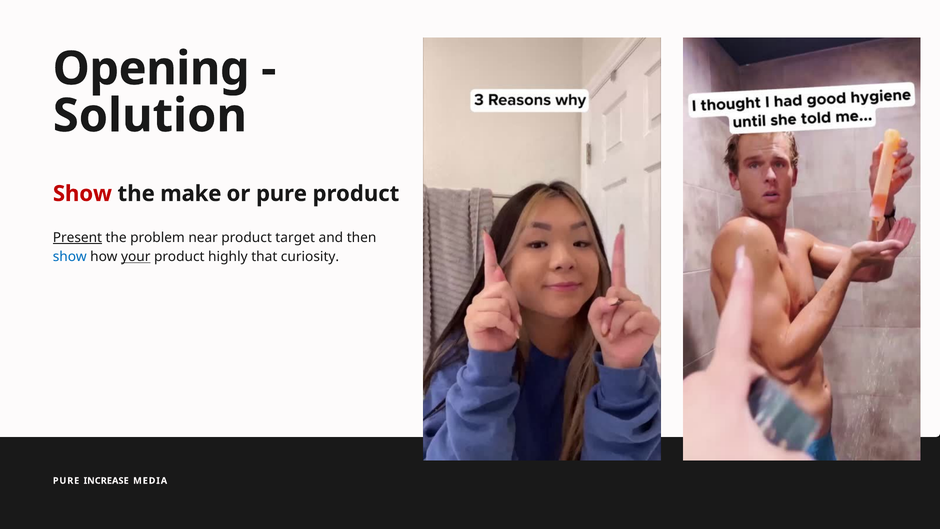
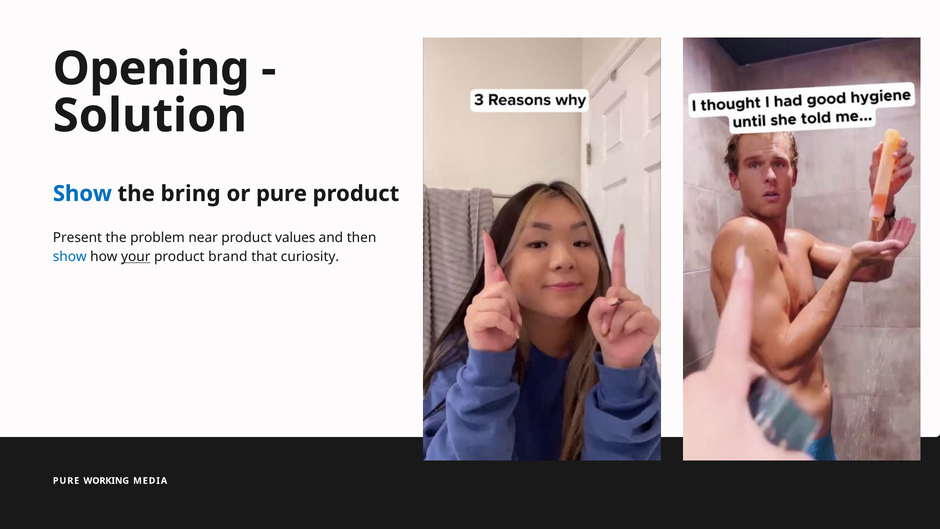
Show at (82, 194) colour: red -> blue
make: make -> bring
Present underline: present -> none
target: target -> values
highly: highly -> brand
INCREASE: INCREASE -> WORKING
